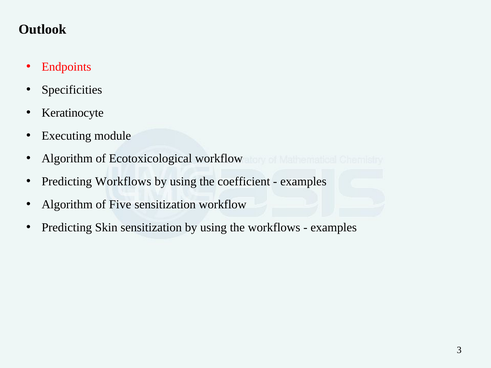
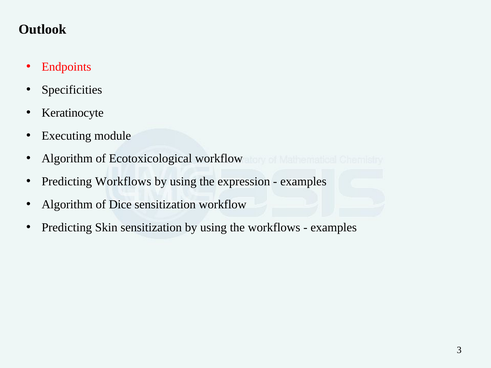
coefficient: coefficient -> expression
Five: Five -> Dice
